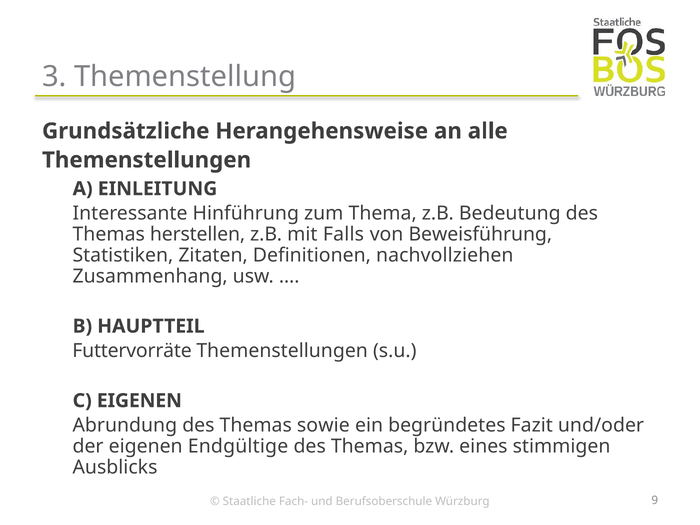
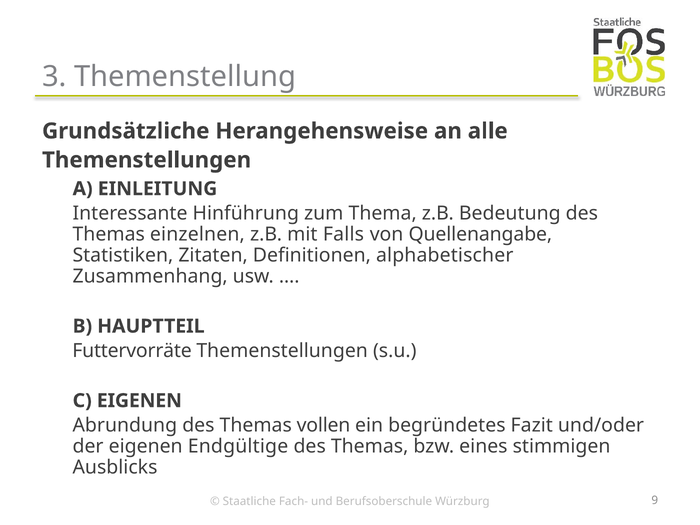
herstellen: herstellen -> einzelnen
Beweisführung: Beweisführung -> Quellenangabe
nachvollziehen: nachvollziehen -> alphabetischer
sowie: sowie -> vollen
